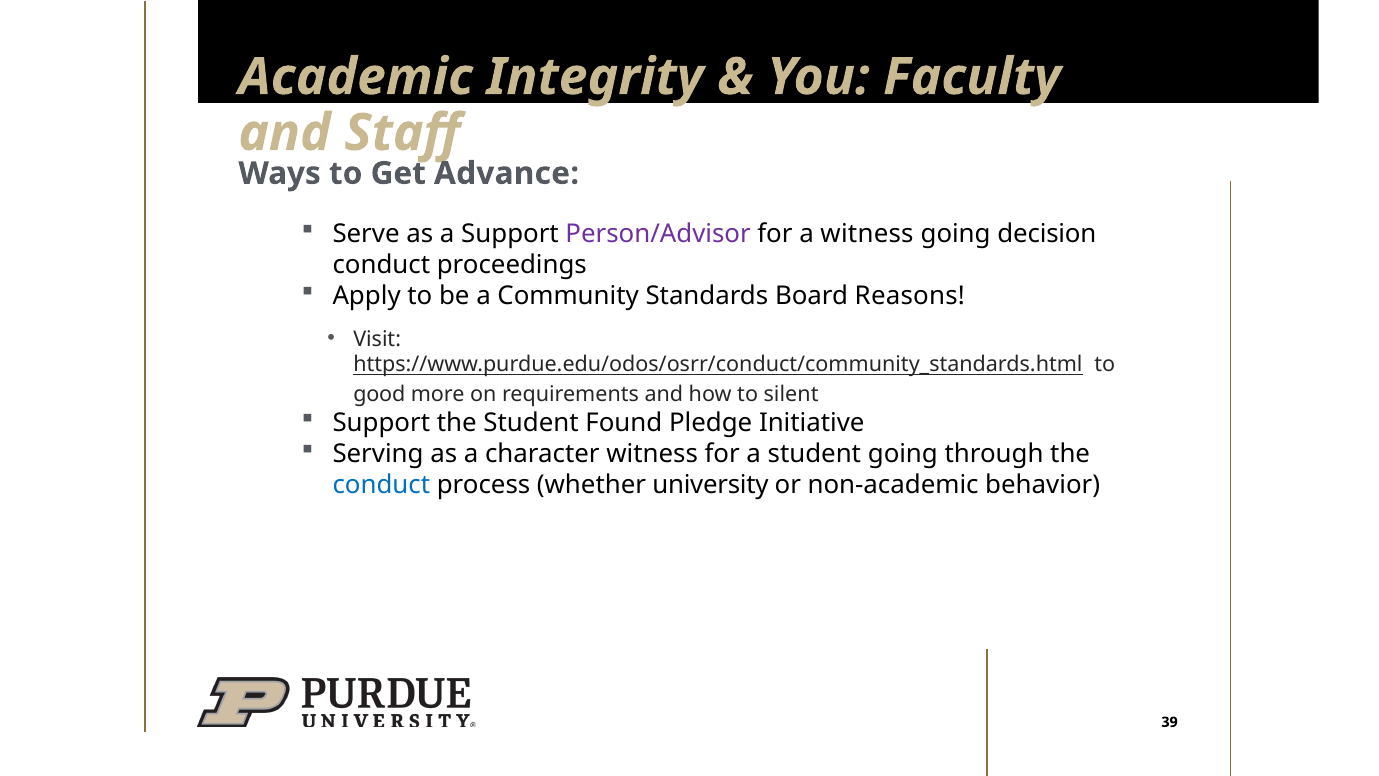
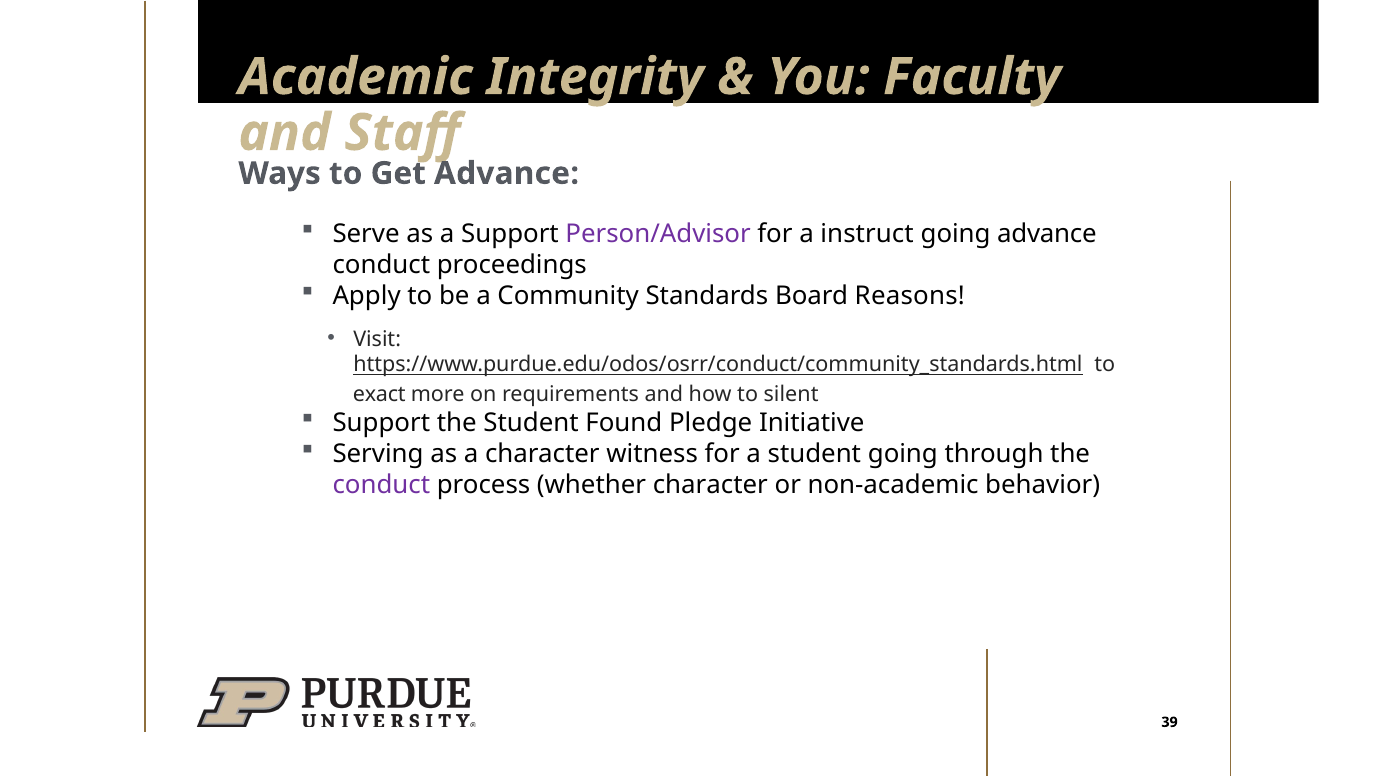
a witness: witness -> instruct
going decision: decision -> advance
good: good -> exact
conduct at (381, 485) colour: blue -> purple
whether university: university -> character
